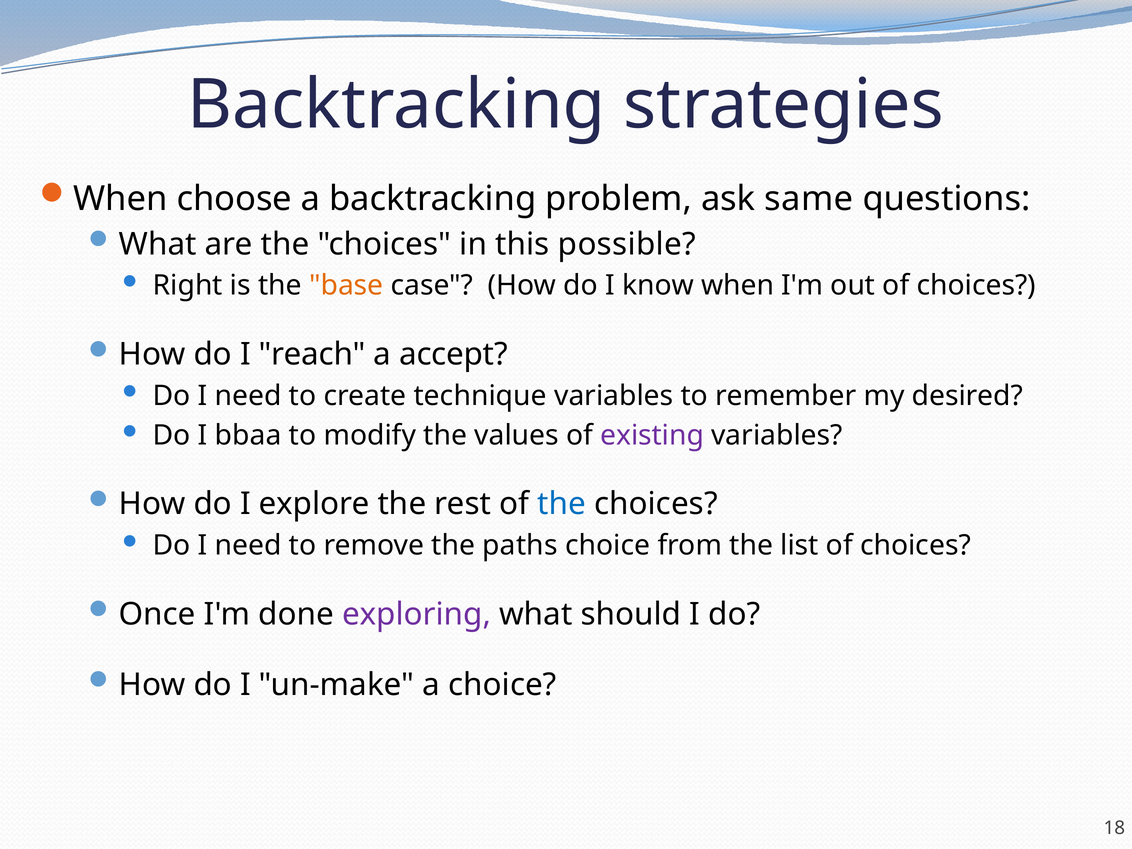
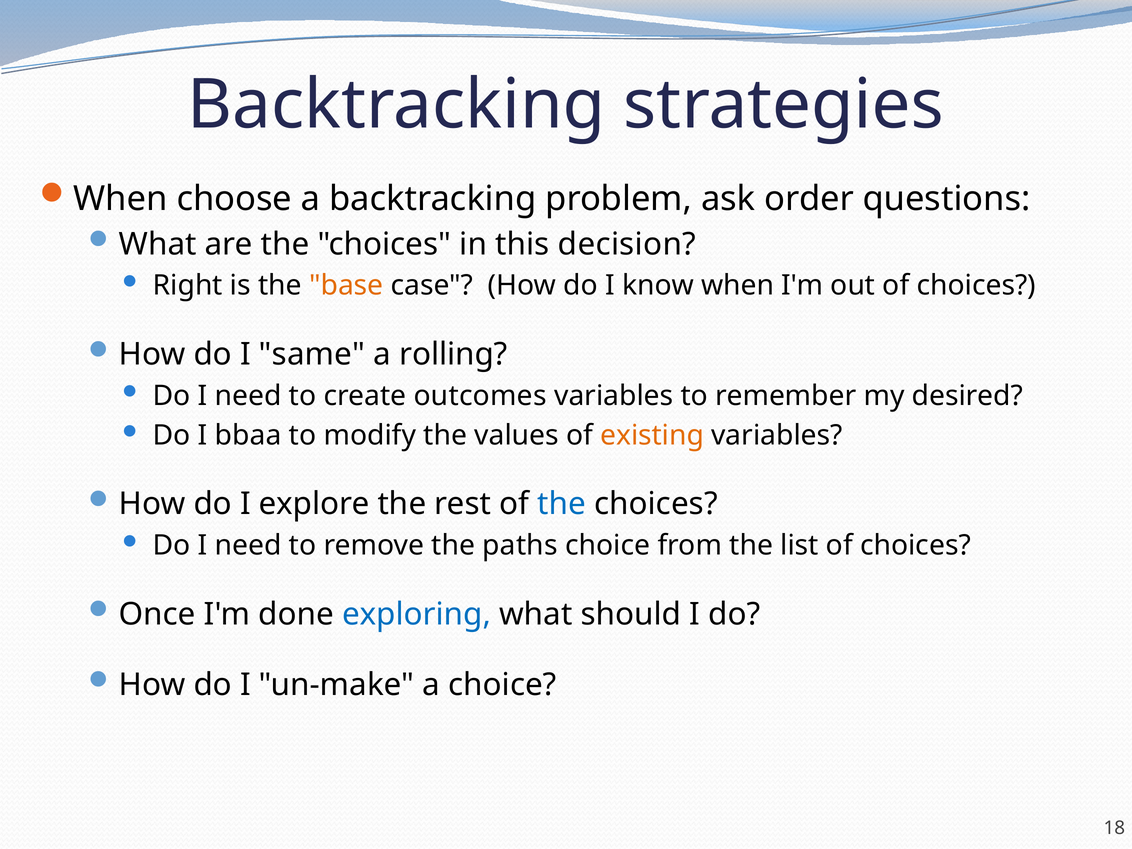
same: same -> order
possible: possible -> decision
reach: reach -> same
accept: accept -> rolling
technique: technique -> outcomes
existing colour: purple -> orange
exploring colour: purple -> blue
